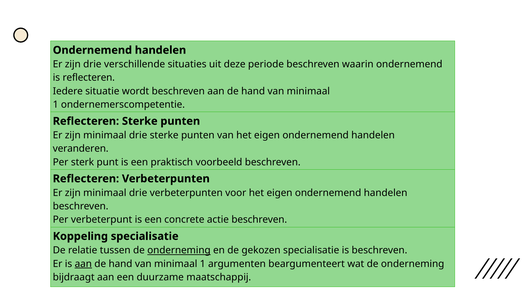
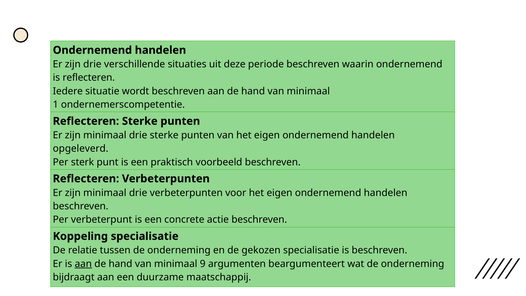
veranderen: veranderen -> opgeleverd
onderneming at (179, 250) underline: present -> none
1 at (203, 264): 1 -> 9
